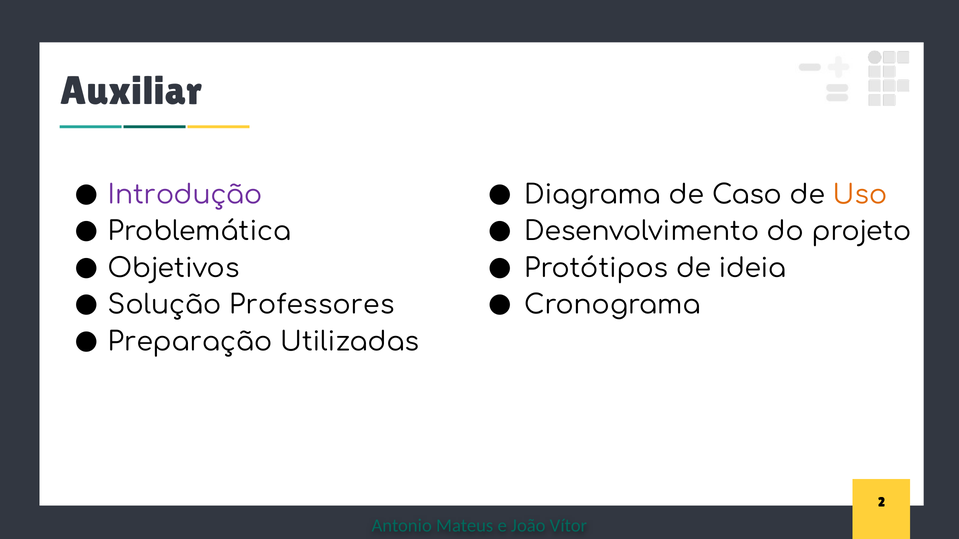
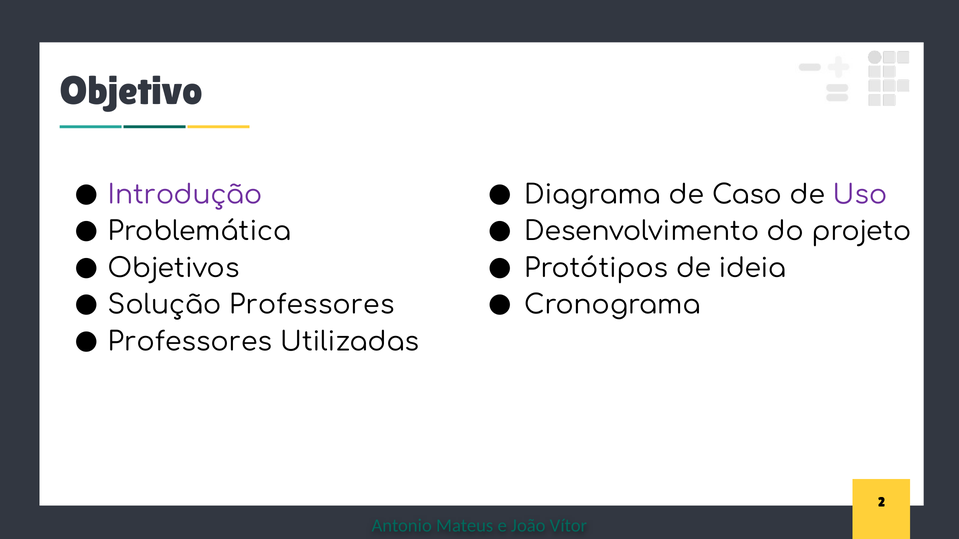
Auxiliar: Auxiliar -> Objetivo
Uso colour: orange -> purple
Preparação at (190, 342): Preparação -> Professores
